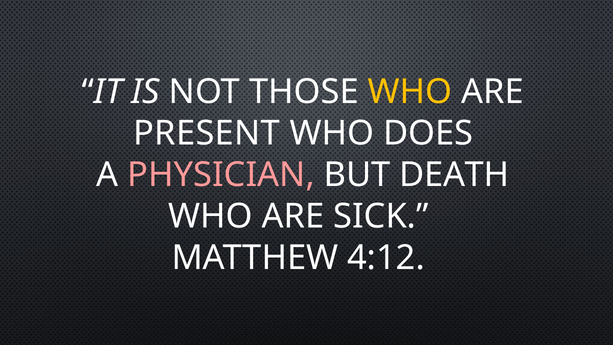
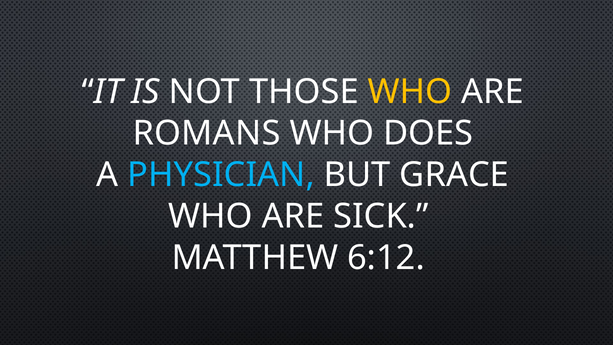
PRESENT: PRESENT -> ROMANS
PHYSICIAN colour: pink -> light blue
DEATH: DEATH -> GRACE
4:12: 4:12 -> 6:12
